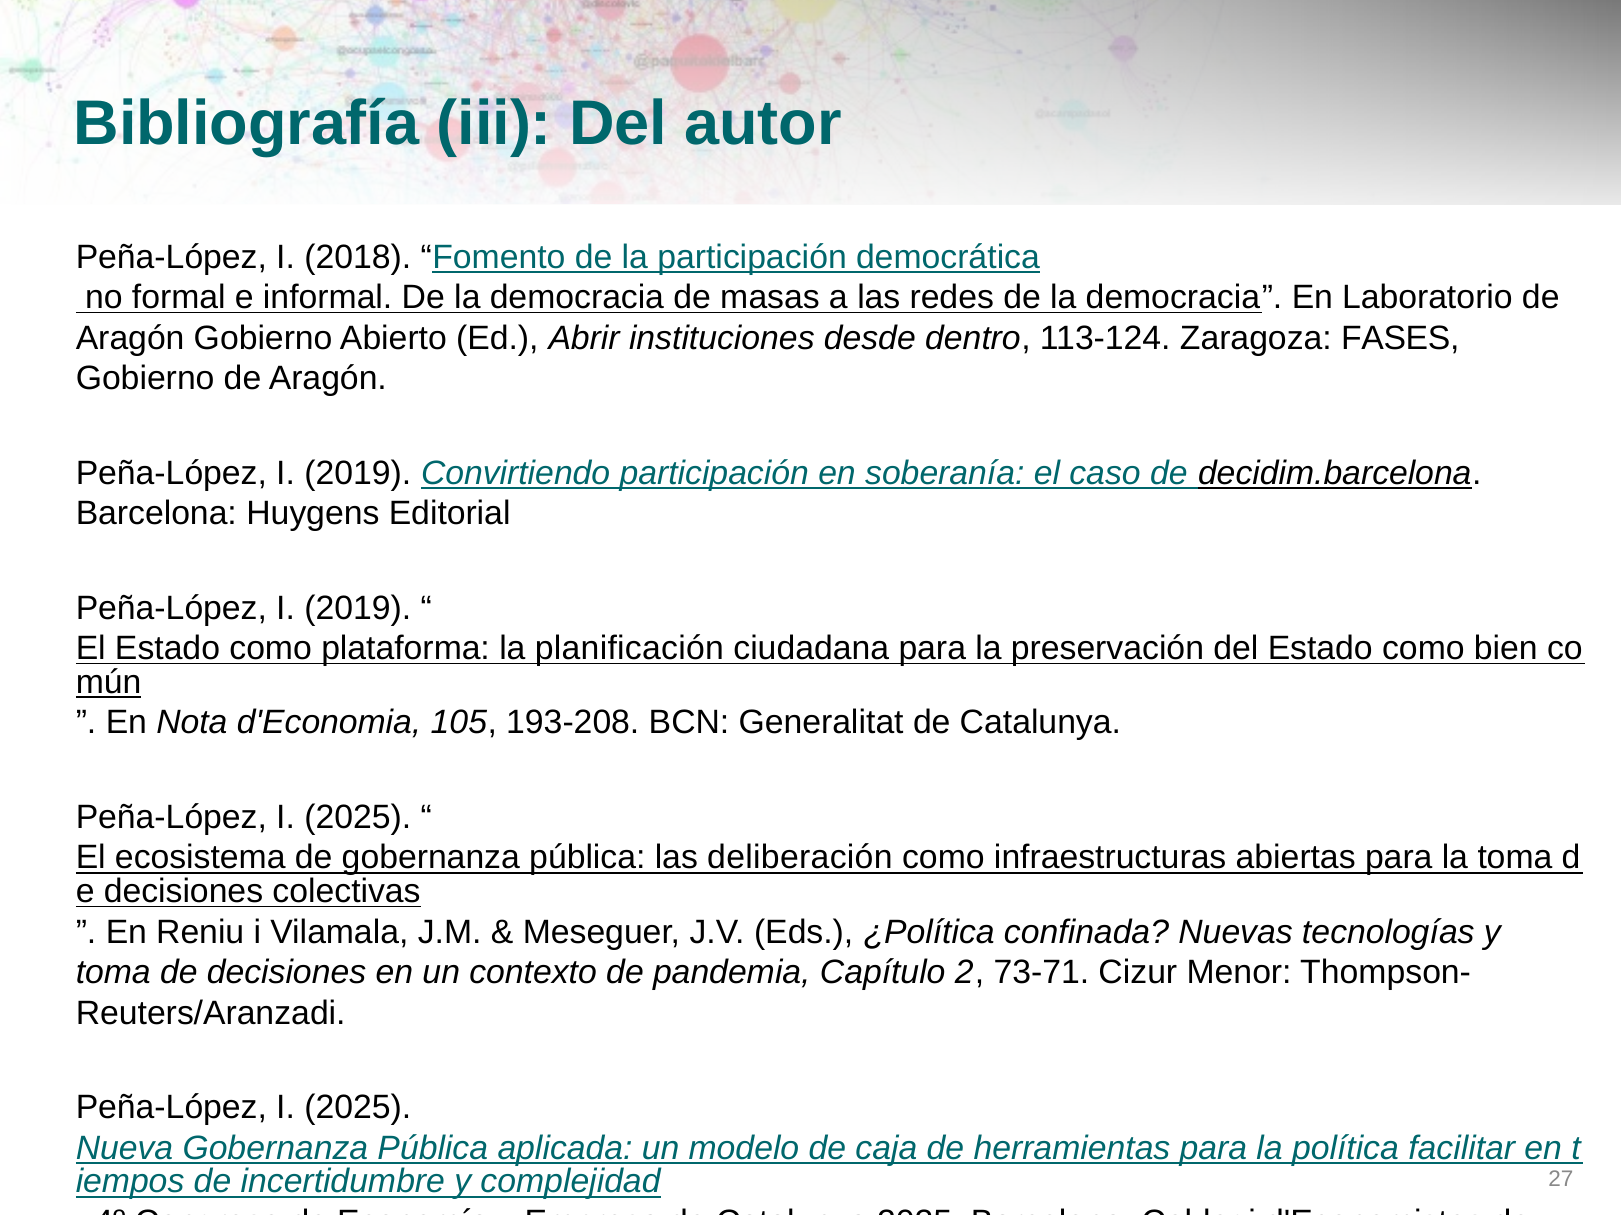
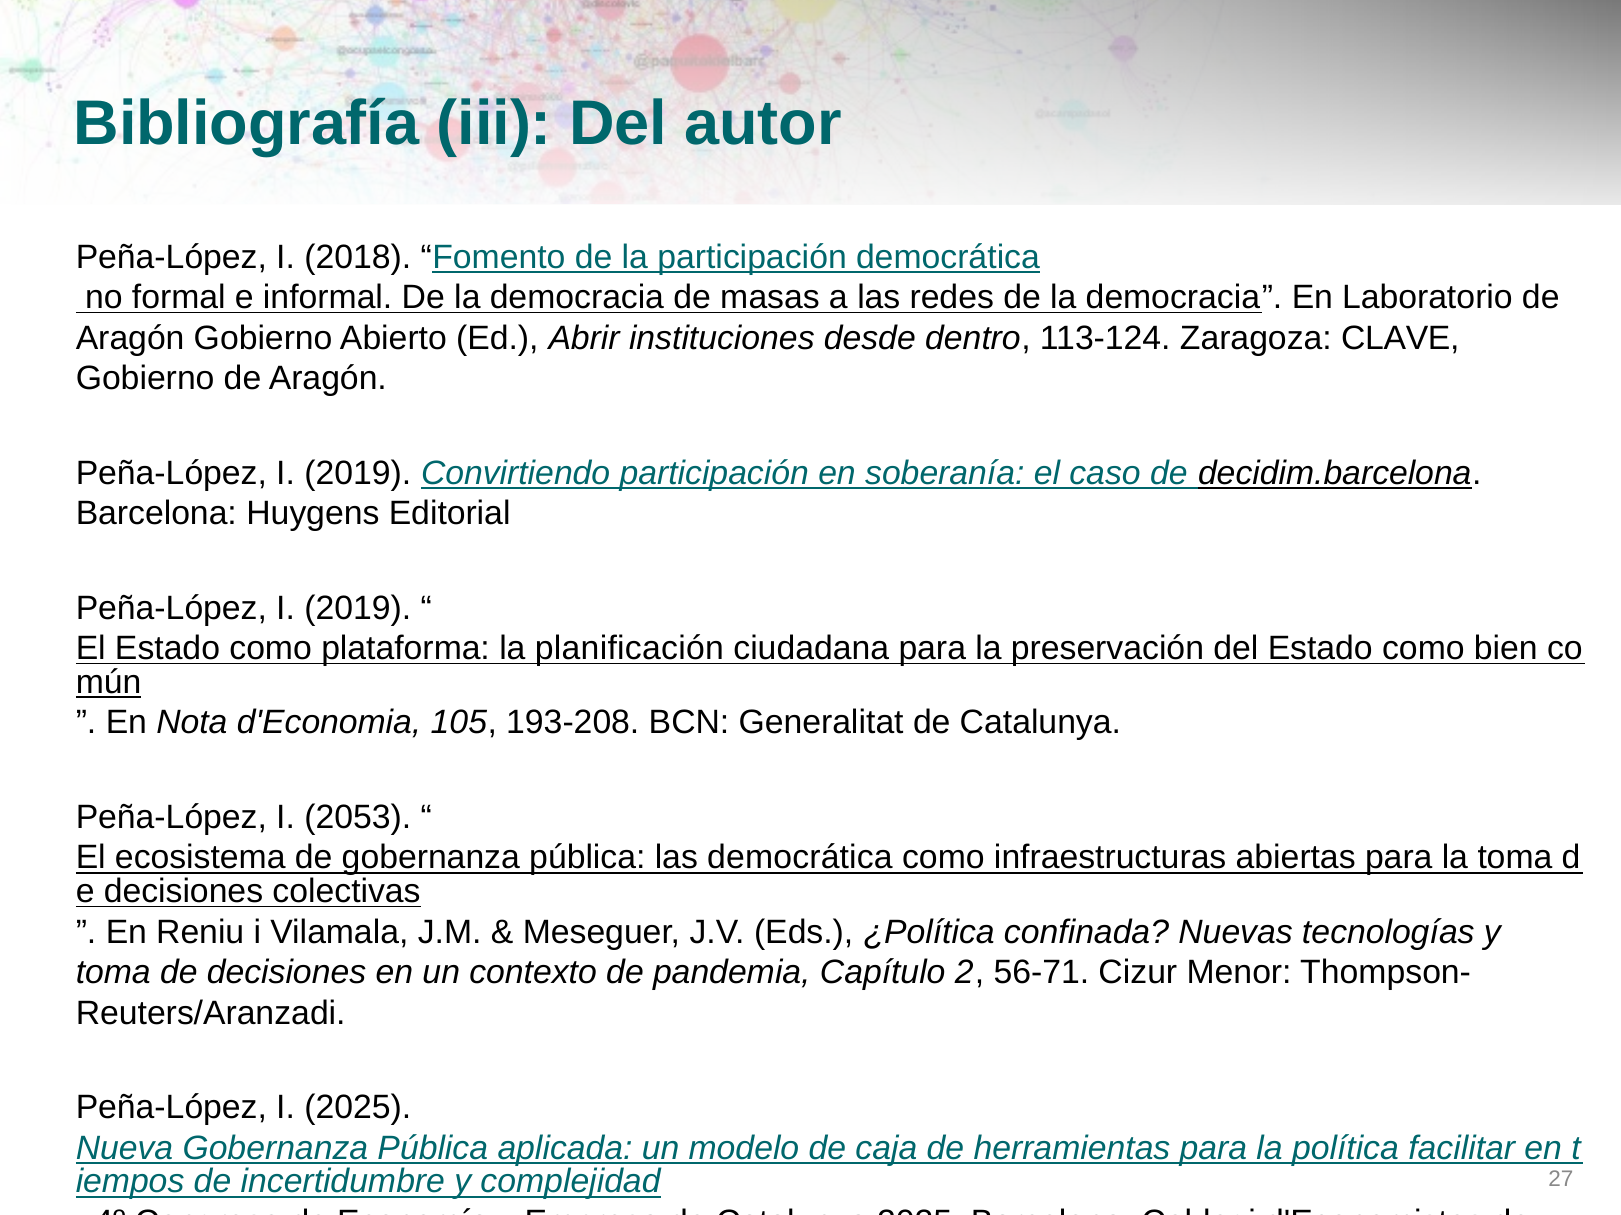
FASES: FASES -> CLAVE
2025 at (358, 818): 2025 -> 2053
las deliberación: deliberación -> democrática
73-71: 73-71 -> 56-71
